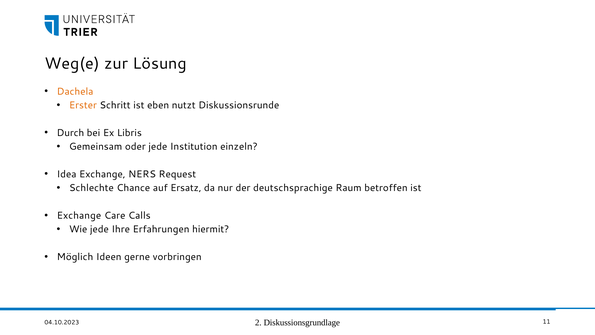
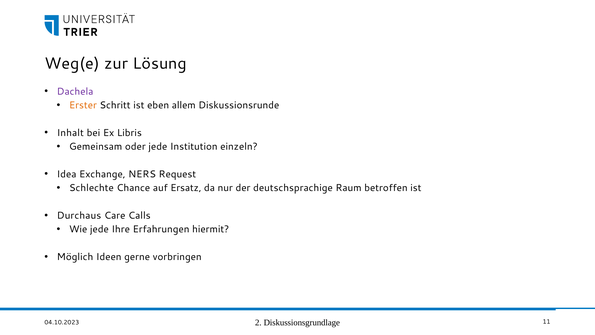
Dachela colour: orange -> purple
nutzt: nutzt -> allem
Durch: Durch -> Inhalt
Exchange at (79, 215): Exchange -> Durchaus
